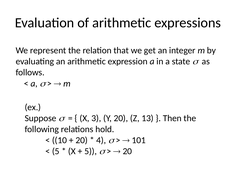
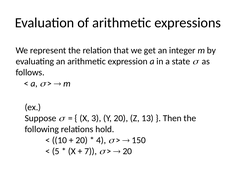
101: 101 -> 150
5 at (91, 151): 5 -> 7
